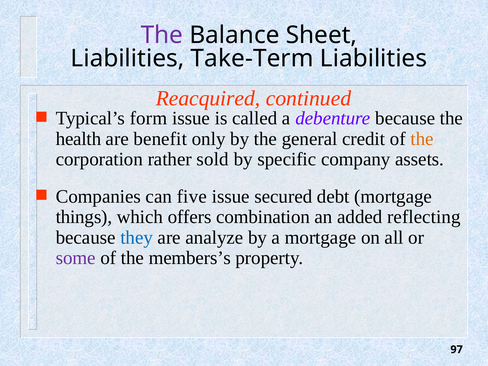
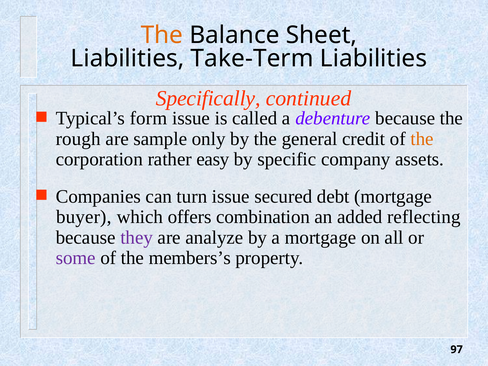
The at (162, 35) colour: purple -> orange
Reacquired: Reacquired -> Specifically
health: health -> rough
benefit: benefit -> sample
sold: sold -> easy
five: five -> turn
things: things -> buyer
they colour: blue -> purple
